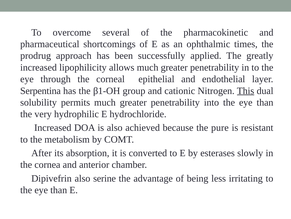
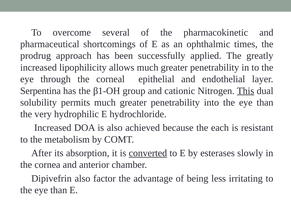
pure: pure -> each
converted underline: none -> present
serine: serine -> factor
